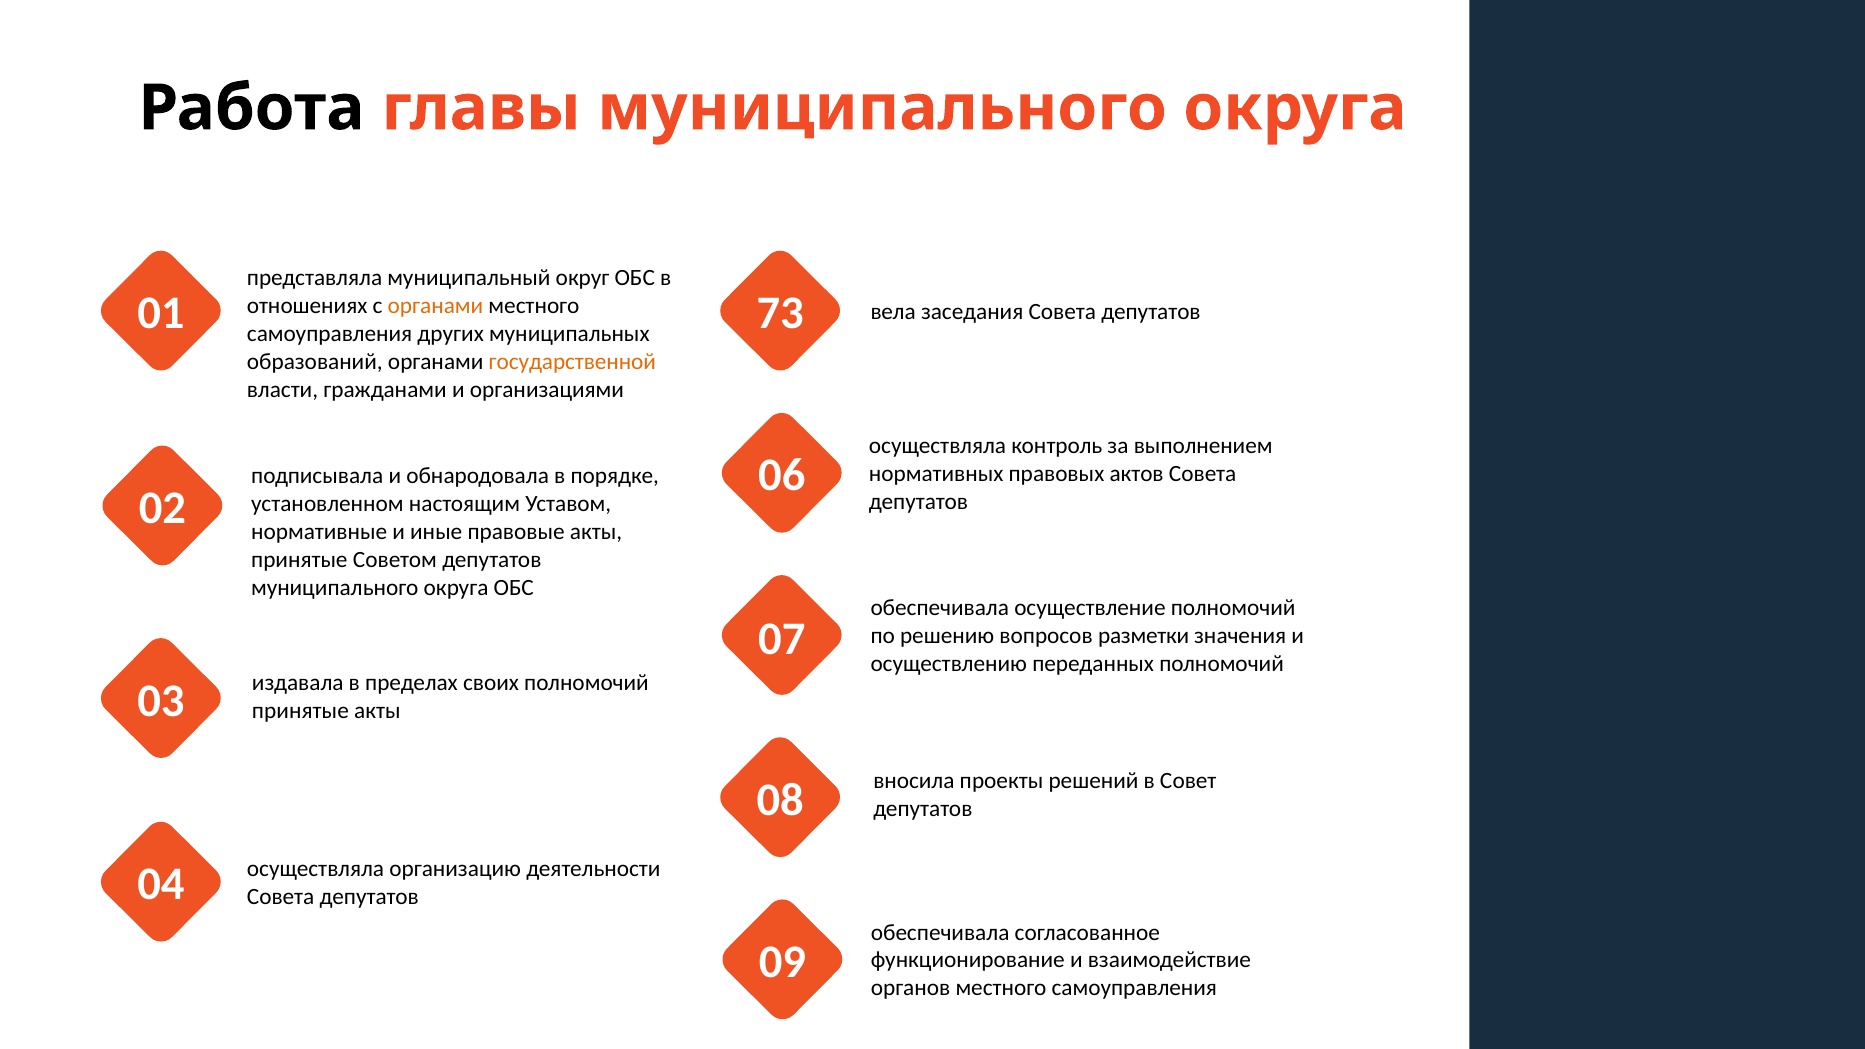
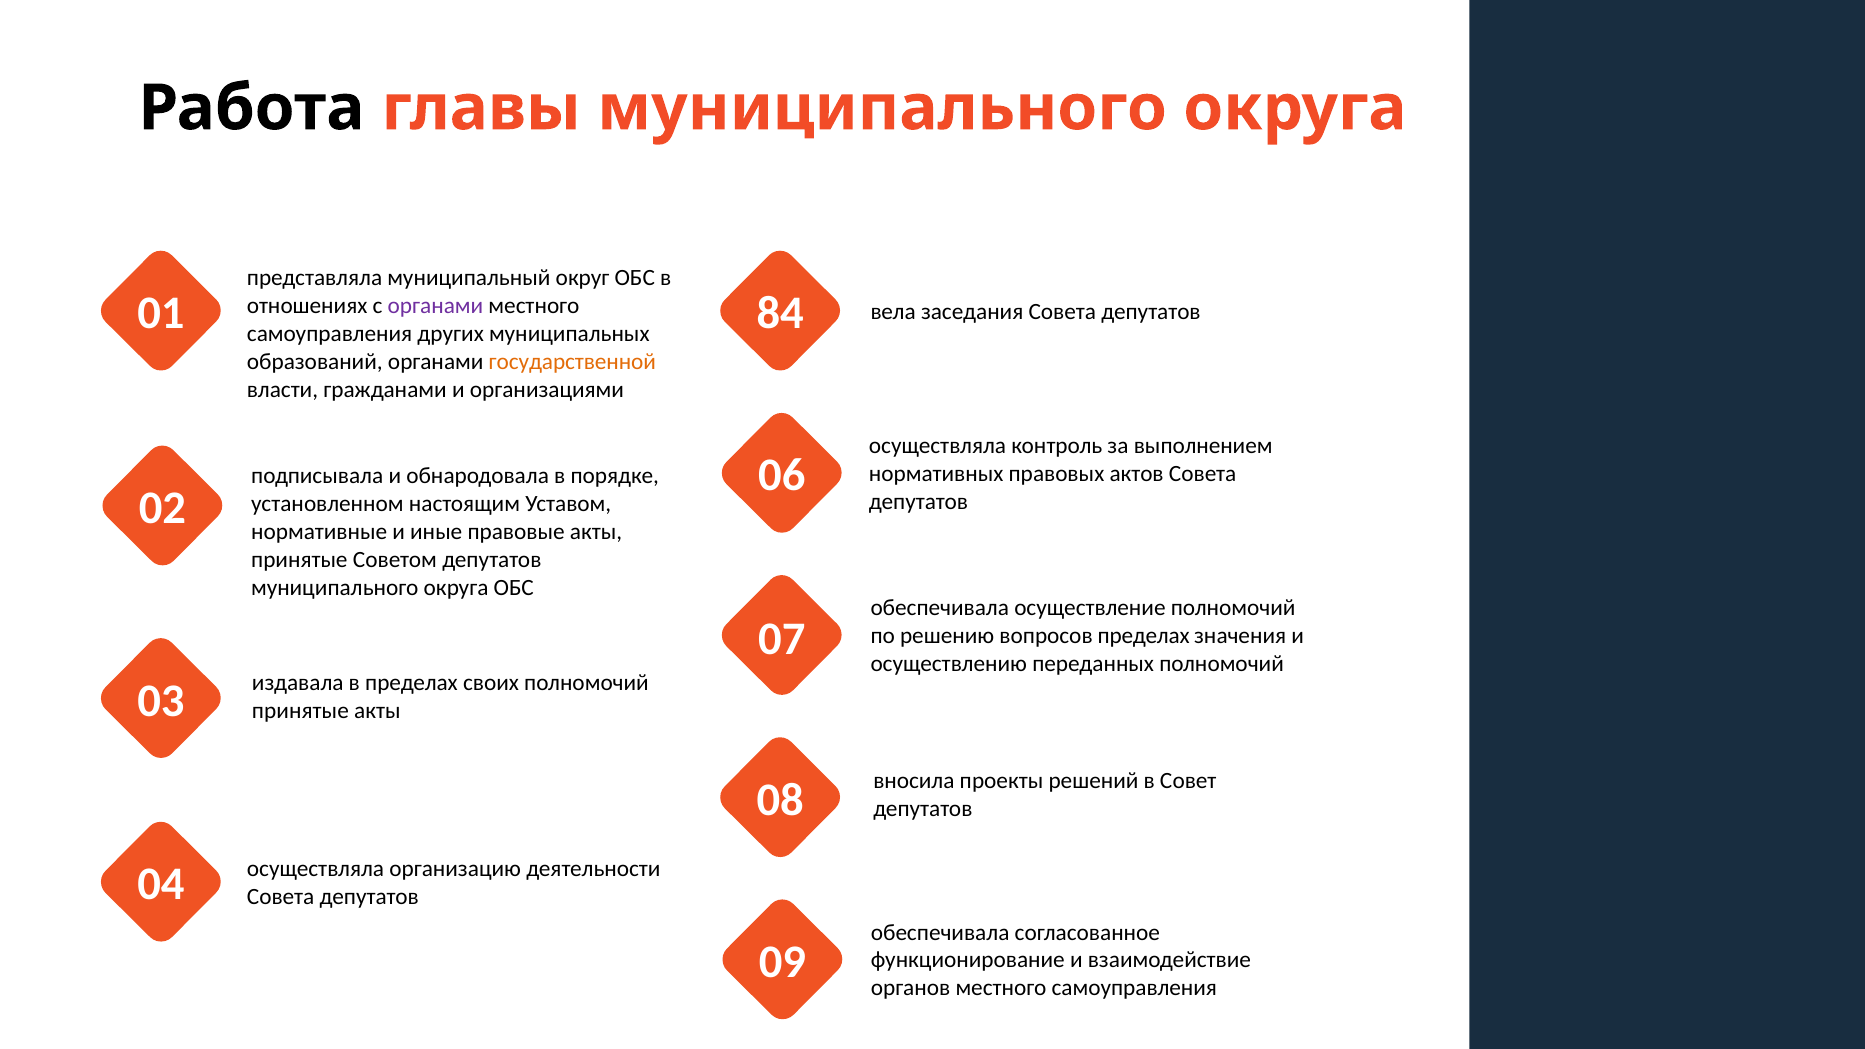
73: 73 -> 84
органами at (435, 306) colour: orange -> purple
вопросов разметки: разметки -> пределах
